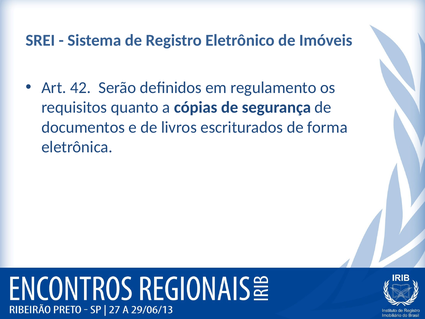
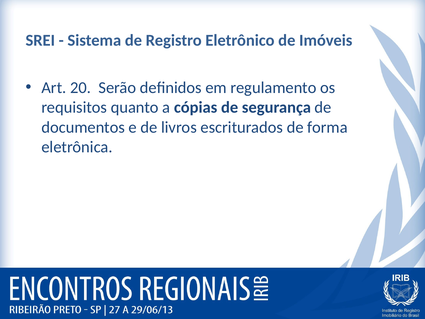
42: 42 -> 20
